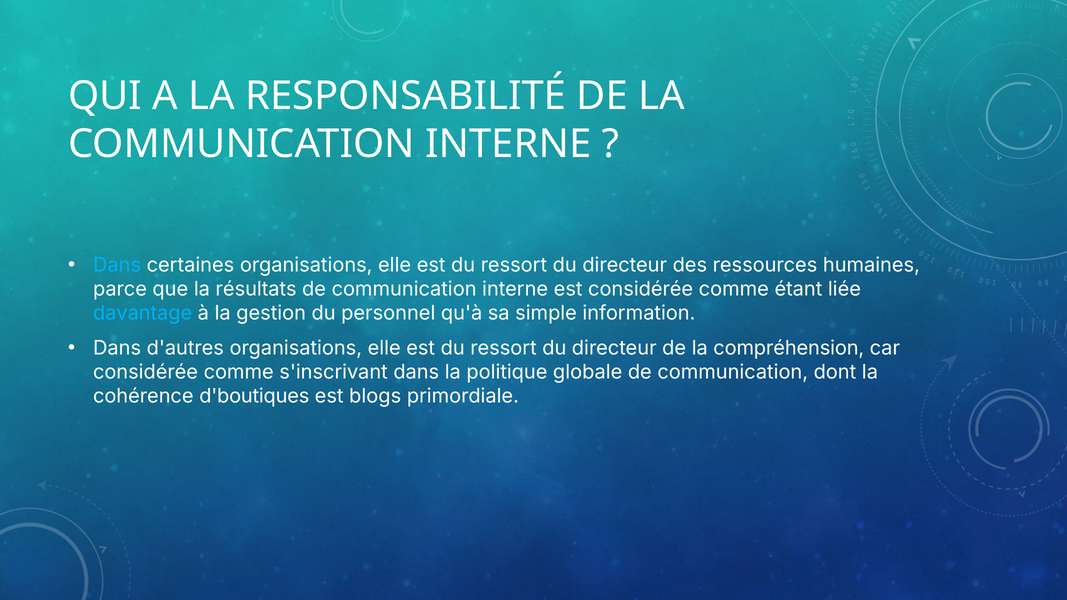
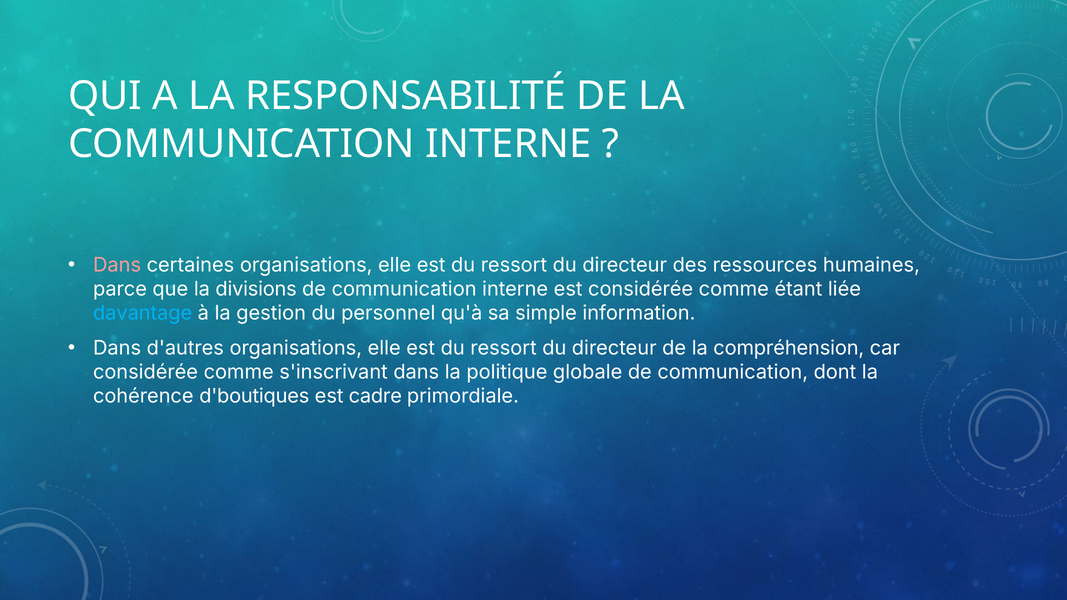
Dans at (117, 265) colour: light blue -> pink
résultats: résultats -> divisions
blogs: blogs -> cadre
